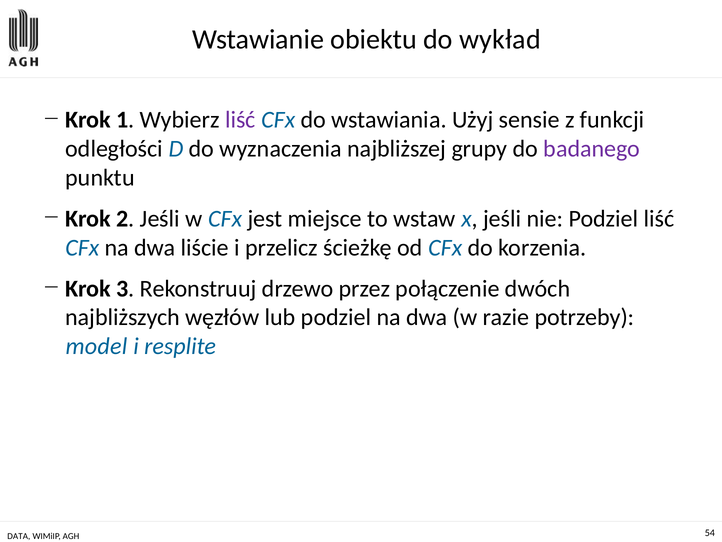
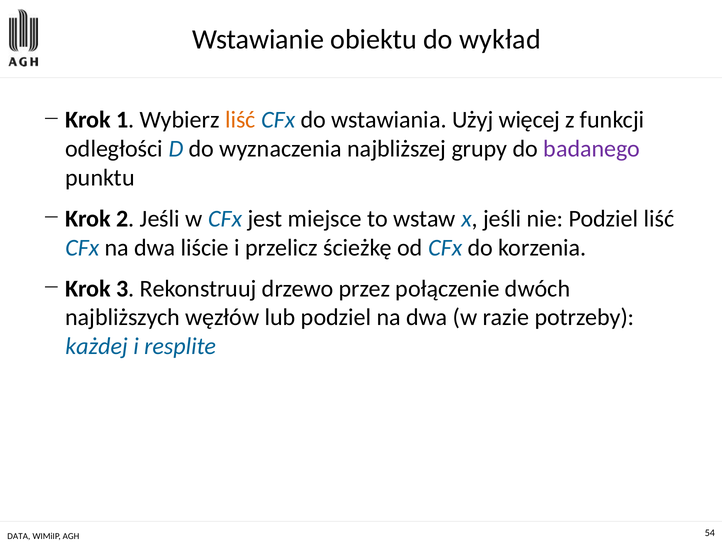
liść at (240, 120) colour: purple -> orange
sensie: sensie -> więcej
model: model -> każdej
